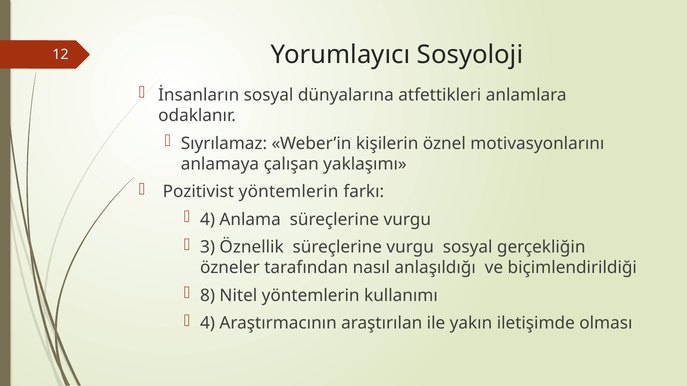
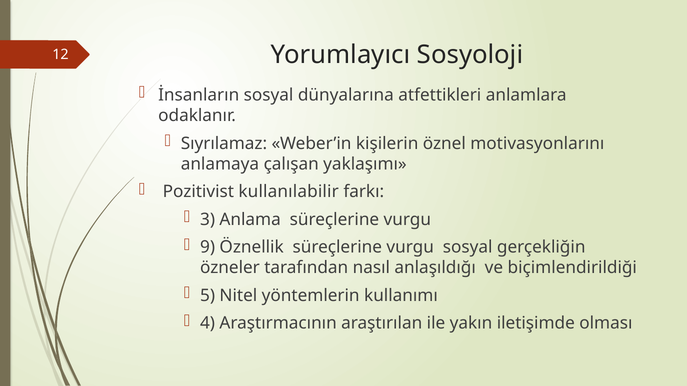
Pozitivist yöntemlerin: yöntemlerin -> kullanılabilir
4 at (208, 220): 4 -> 3
3: 3 -> 9
8: 8 -> 5
